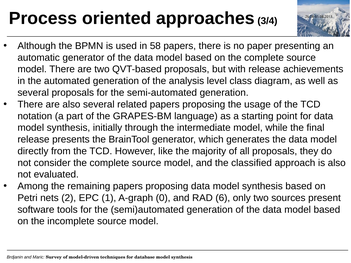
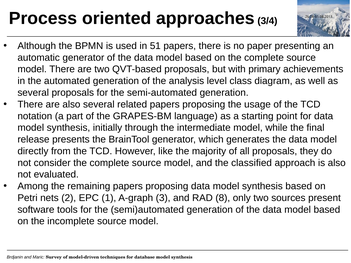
58: 58 -> 51
with release: release -> primary
0: 0 -> 3
6: 6 -> 8
